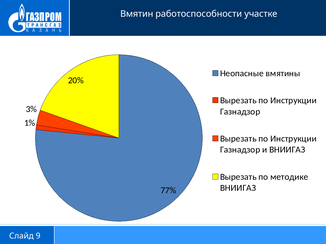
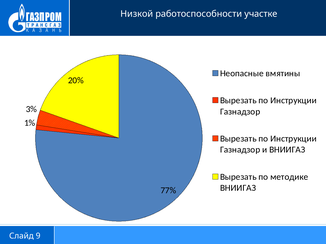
Вмятин: Вмятин -> Низкой
